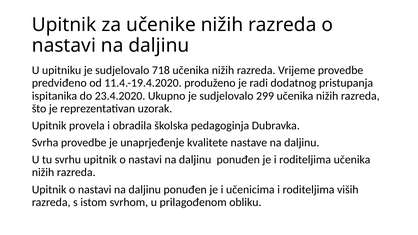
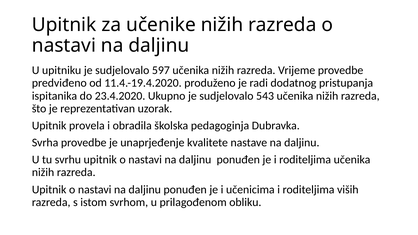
718: 718 -> 597
299: 299 -> 543
